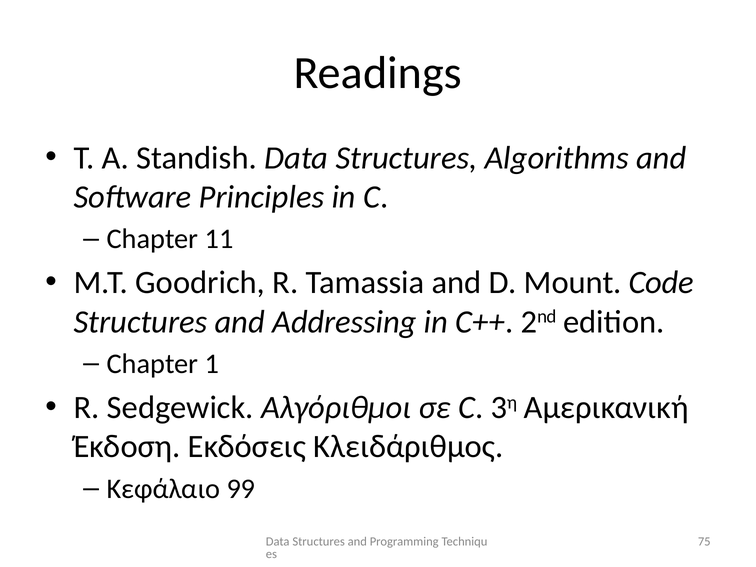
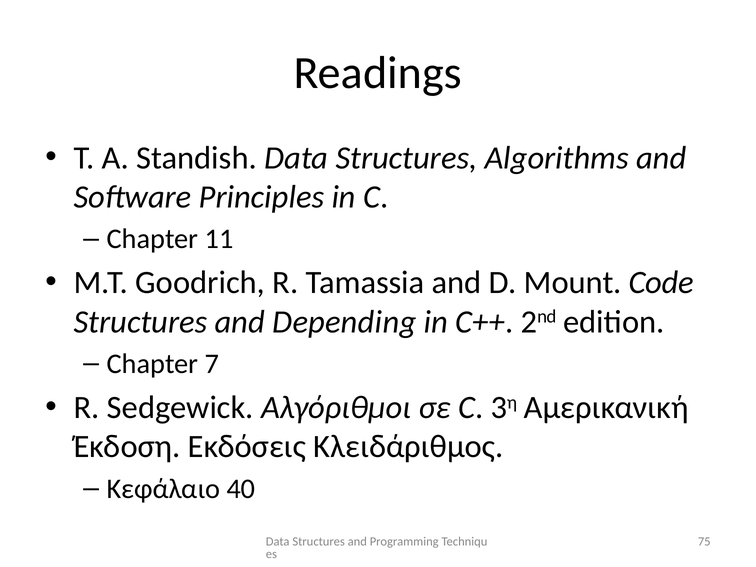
Addressing: Addressing -> Depending
1: 1 -> 7
99: 99 -> 40
